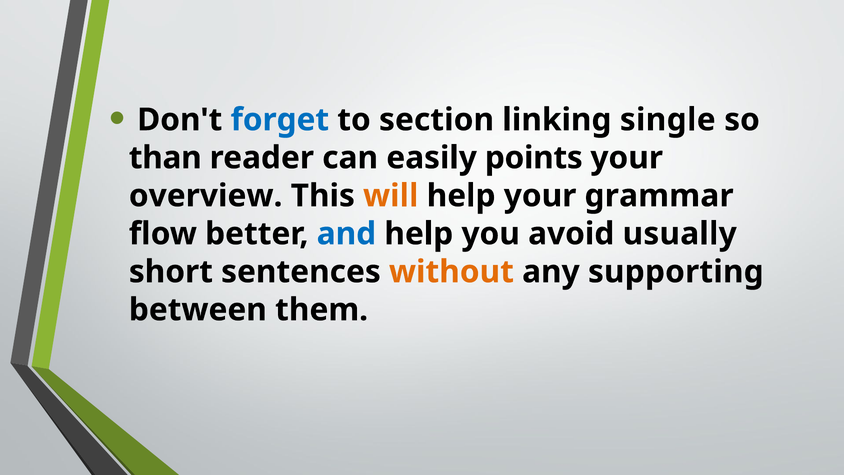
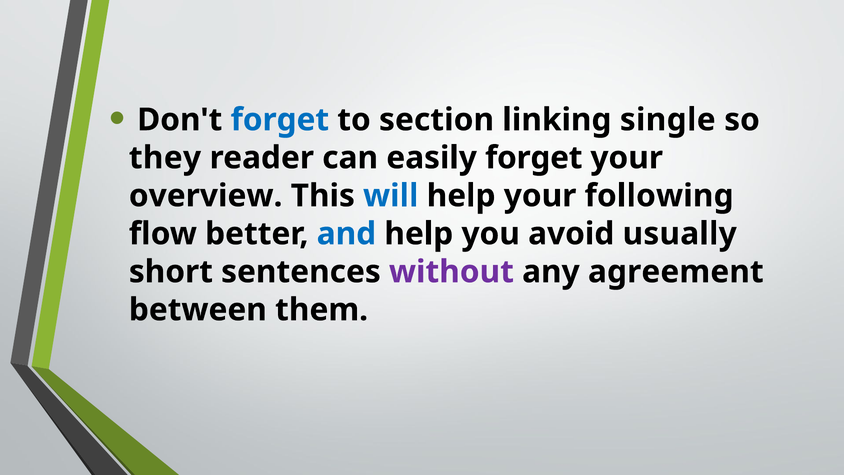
than: than -> they
easily points: points -> forget
will colour: orange -> blue
grammar: grammar -> following
without colour: orange -> purple
supporting: supporting -> agreement
